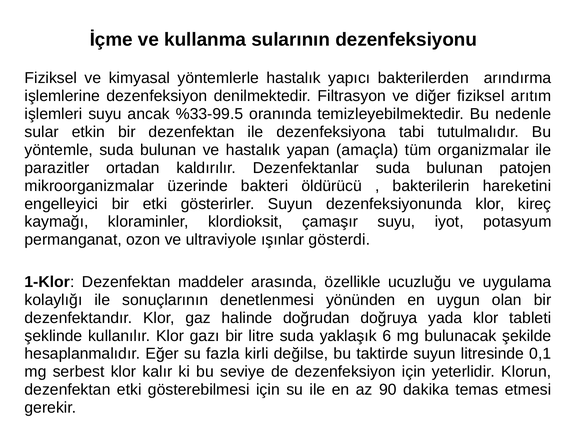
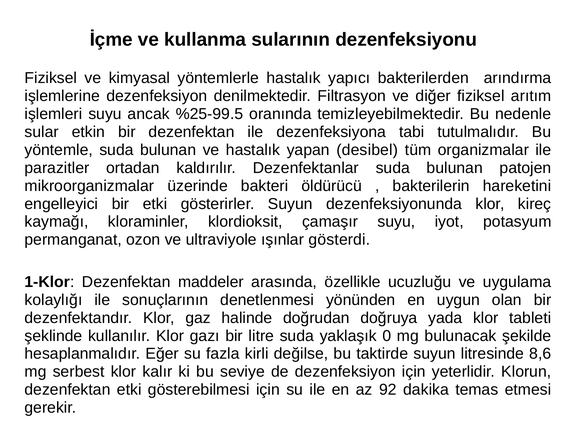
%33-99.5: %33-99.5 -> %25-99.5
amaçla: amaçla -> desibel
6: 6 -> 0
0,1: 0,1 -> 8,6
90: 90 -> 92
